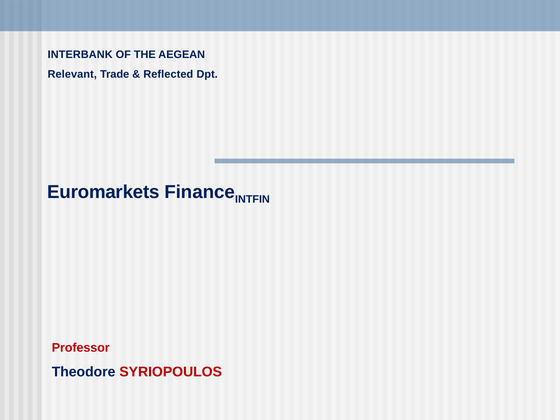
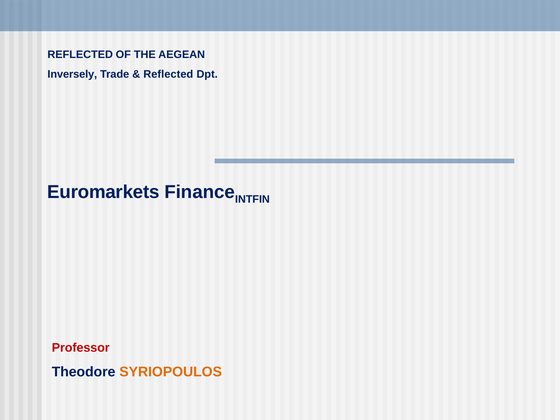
INTERBANK at (80, 55): INTERBANK -> REFLECTED
Relevant: Relevant -> Inversely
SYRIOPOULOS colour: red -> orange
